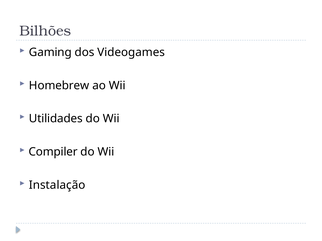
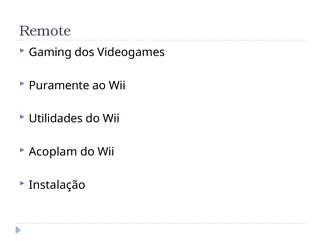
Bilhões: Bilhões -> Remote
Homebrew: Homebrew -> Puramente
Compiler: Compiler -> Acoplam
